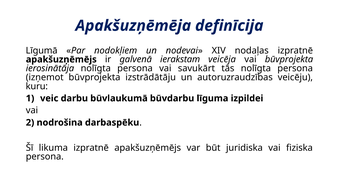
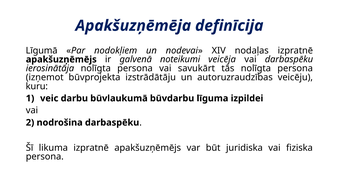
ierakstam: ierakstam -> noteikumi
vai būvprojekta: būvprojekta -> darbaspēku
